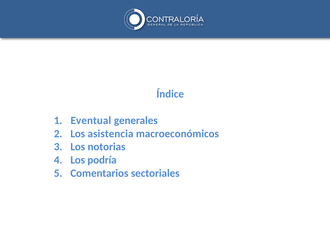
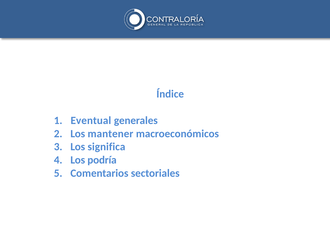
asistencia: asistencia -> mantener
notorias: notorias -> significa
